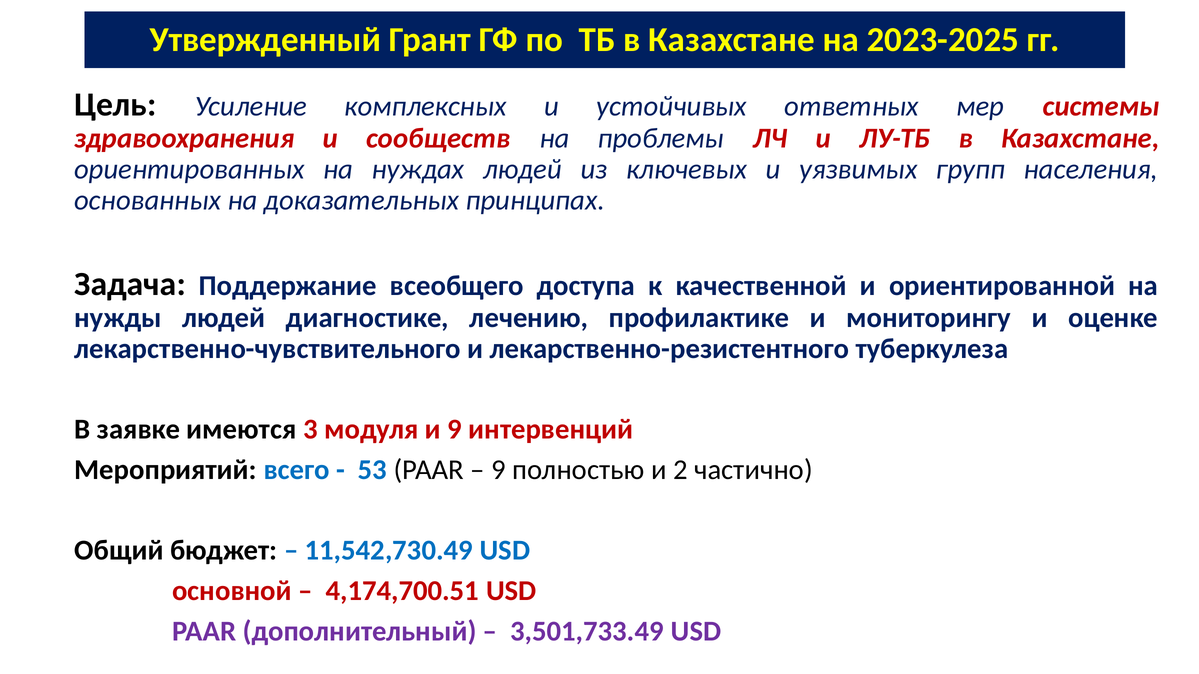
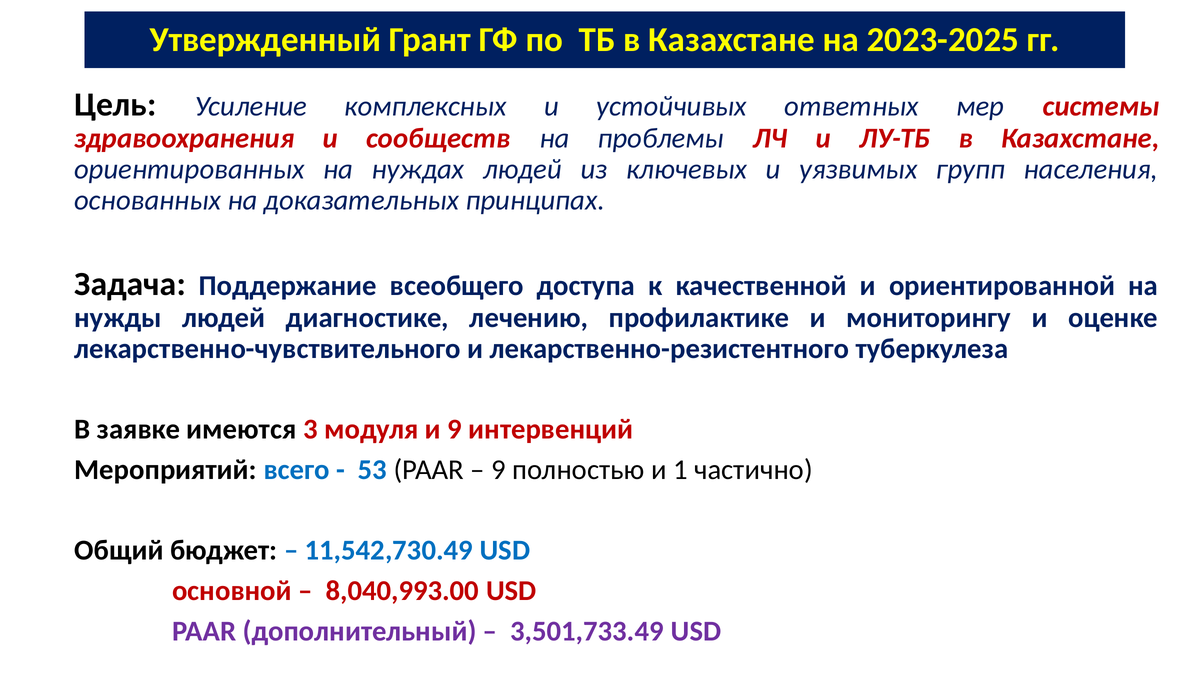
2: 2 -> 1
4,174,700.51: 4,174,700.51 -> 8,040,993.00
